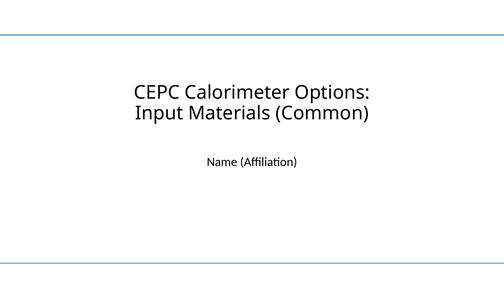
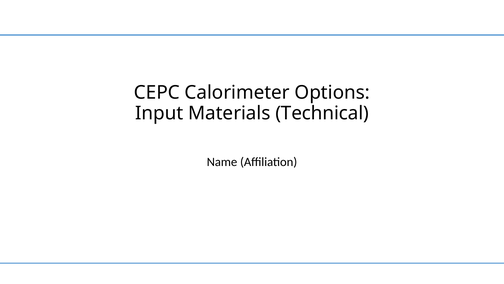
Common: Common -> Technical
